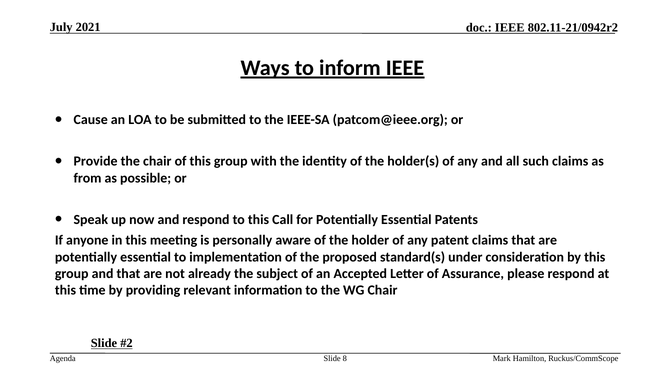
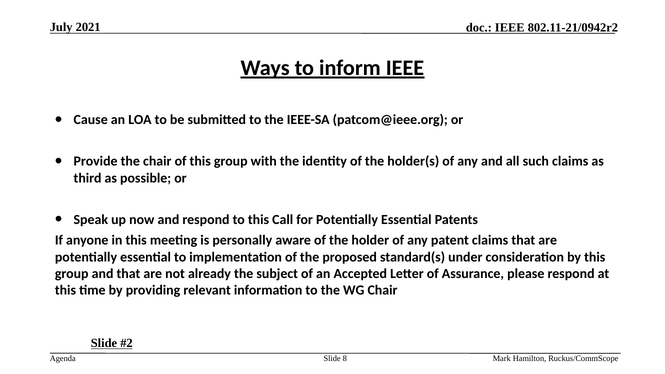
from: from -> third
